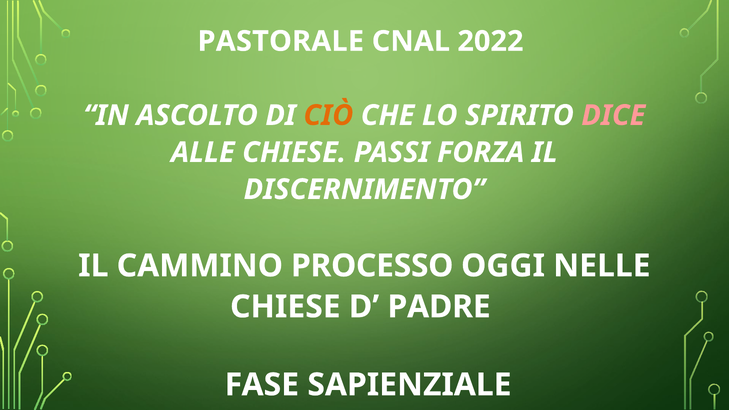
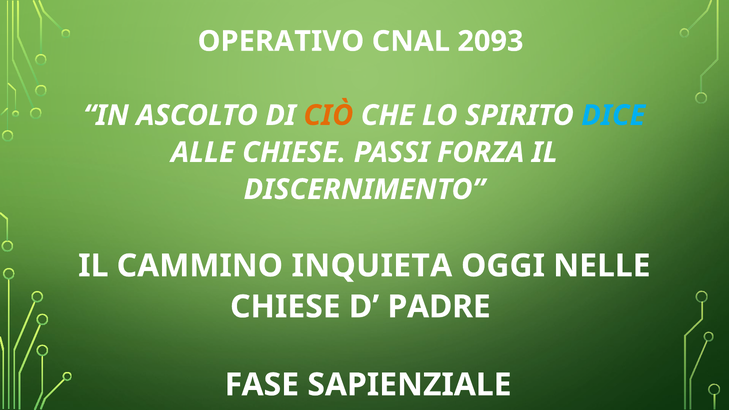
PASTORALE: PASTORALE -> OPERATIVO
2022: 2022 -> 2093
DICE colour: pink -> light blue
PROCESSO: PROCESSO -> INQUIETA
